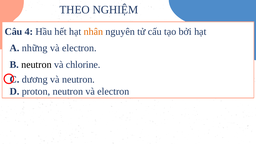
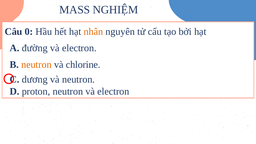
THEO: THEO -> MASS
4: 4 -> 0
những: những -> đường
neutron at (36, 65) colour: black -> orange
